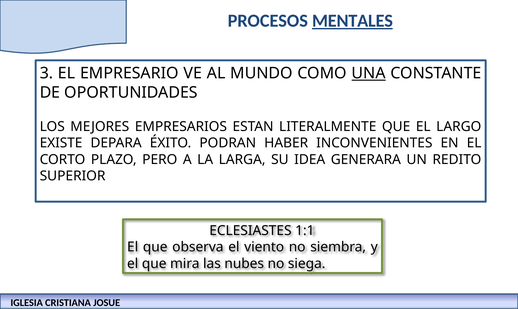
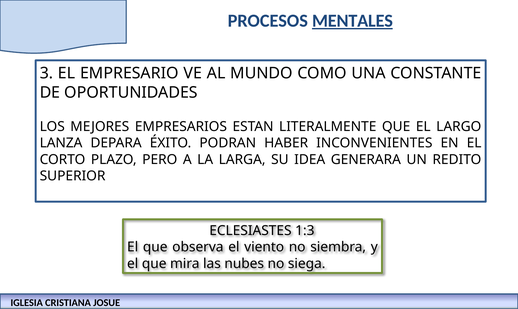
UNA underline: present -> none
EXISTE: EXISTE -> LANZA
1:1: 1:1 -> 1:3
